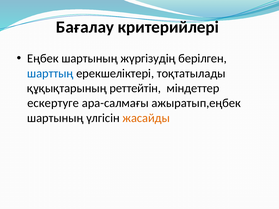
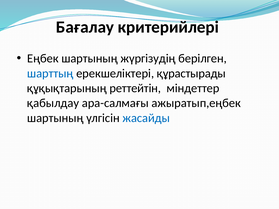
тоқтатылады: тоқтатылады -> құрастырады
ескертуге: ескертуге -> қабылдау
жасайды colour: orange -> blue
